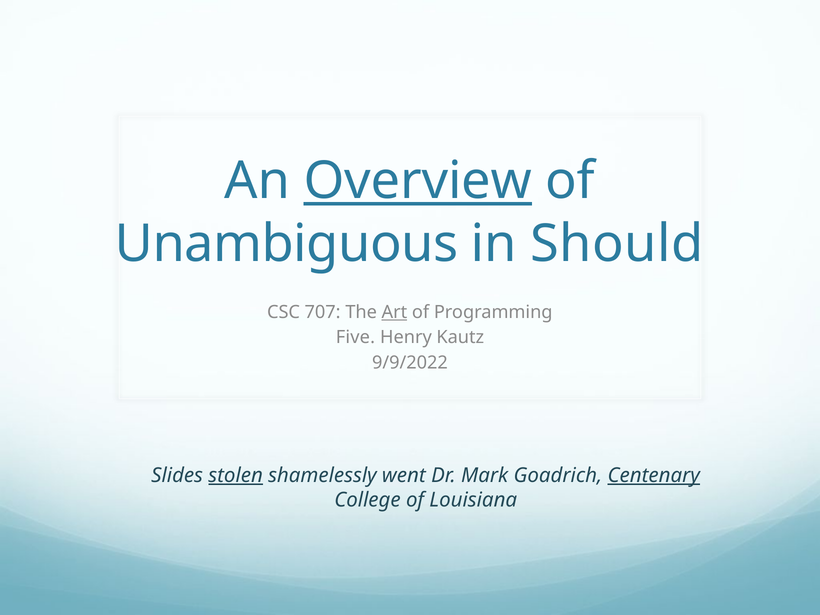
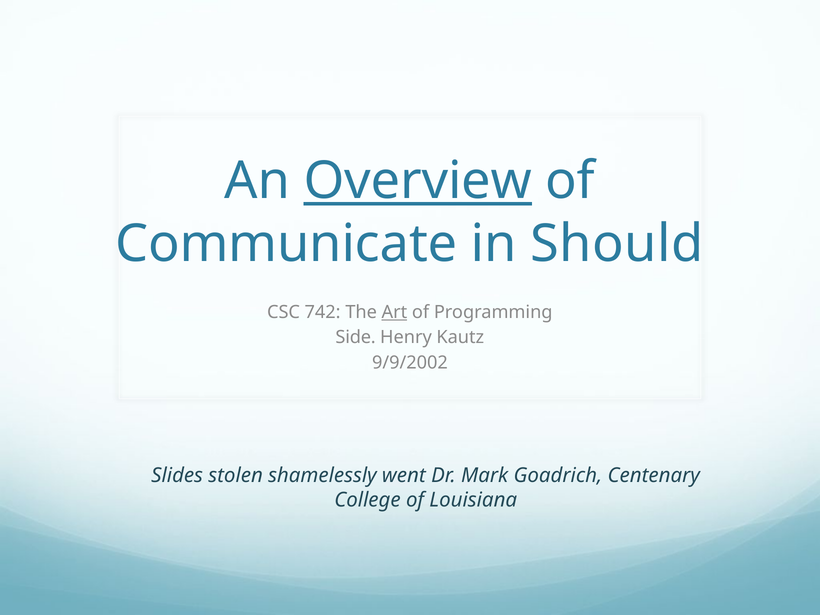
Unambiguous: Unambiguous -> Communicate
707: 707 -> 742
Five: Five -> Side
9/9/2022: 9/9/2022 -> 9/9/2002
stolen underline: present -> none
Centenary underline: present -> none
